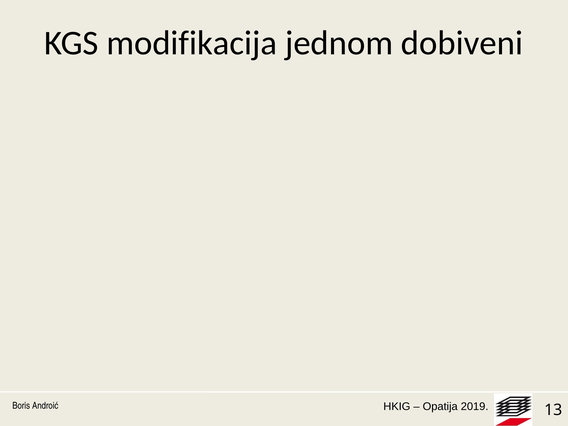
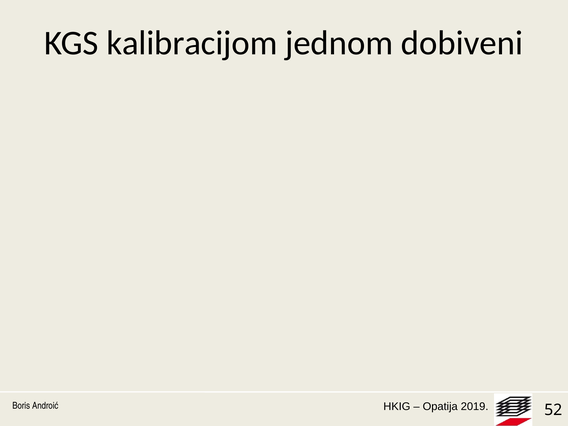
modifikacija: modifikacija -> kalibracijom
13: 13 -> 52
